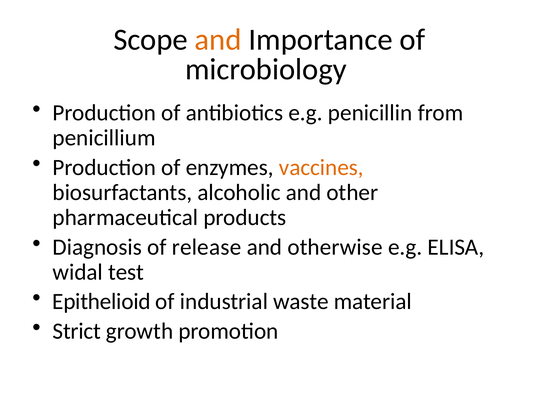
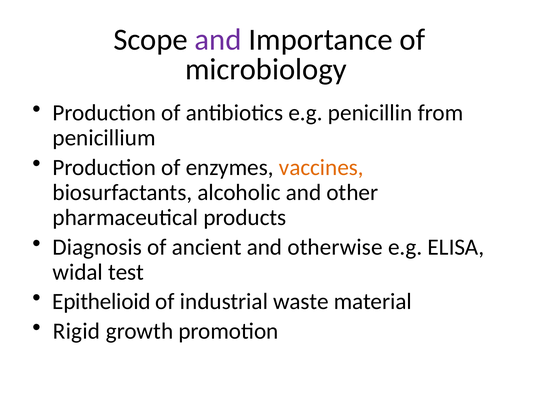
and at (218, 40) colour: orange -> purple
release: release -> ancient
Strict: Strict -> Rigid
